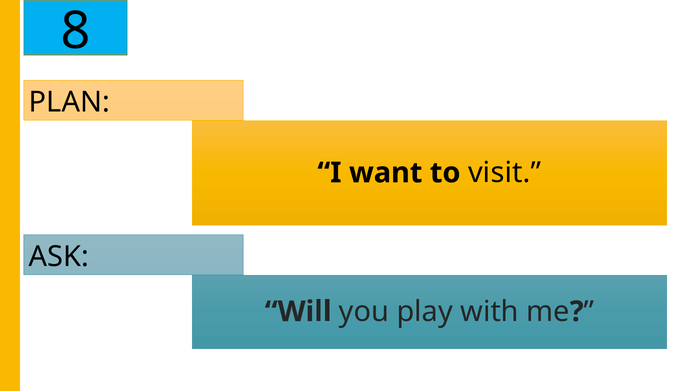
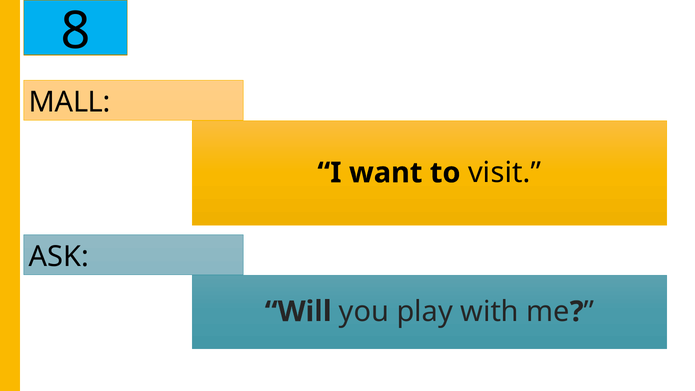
PLAN: PLAN -> MALL
